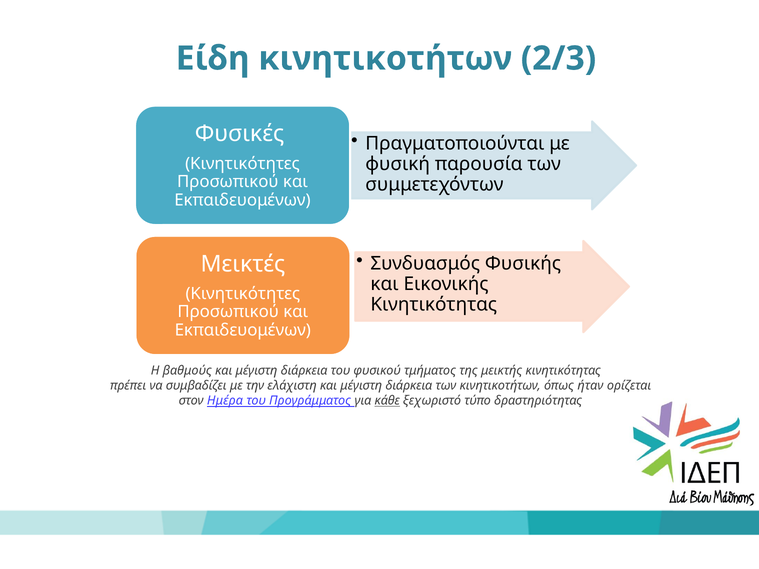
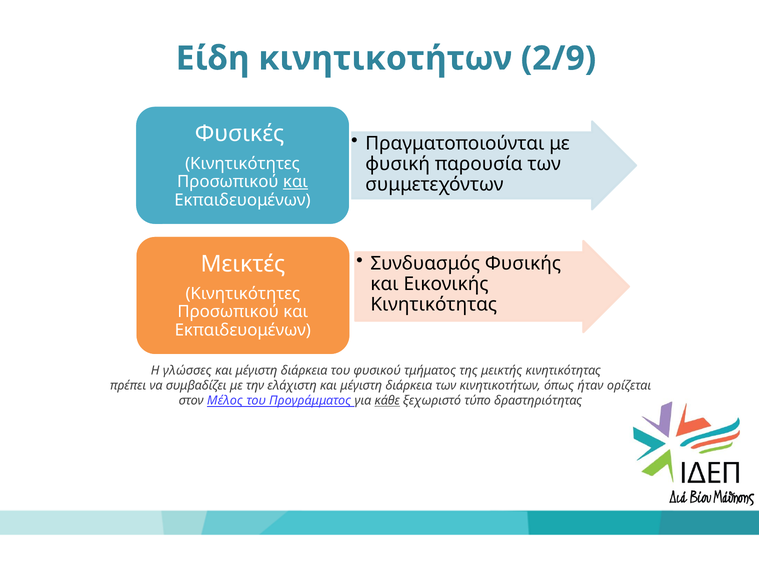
2/3: 2/3 -> 2/9
και at (295, 182) underline: none -> present
βαθμούς: βαθμούς -> γλώσσες
Ημέρα: Ημέρα -> Μέλος
